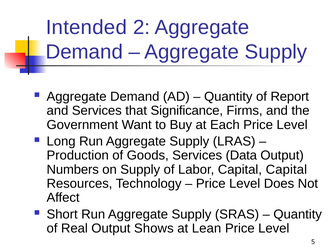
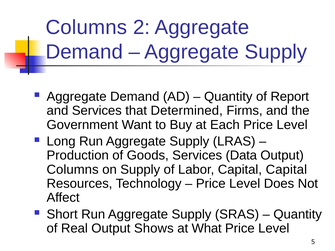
Intended at (86, 27): Intended -> Columns
Significance: Significance -> Determined
Numbers at (73, 170): Numbers -> Columns
Lean: Lean -> What
